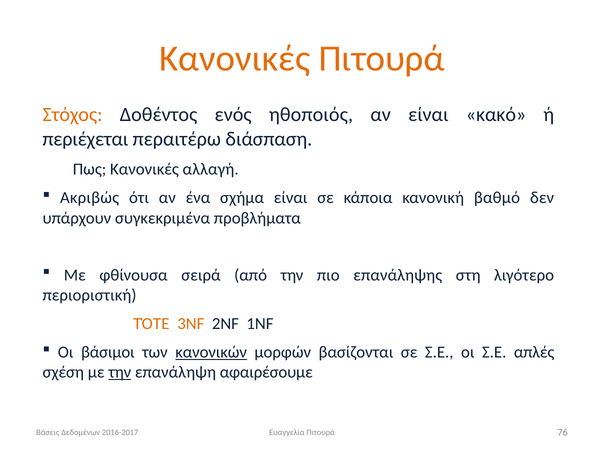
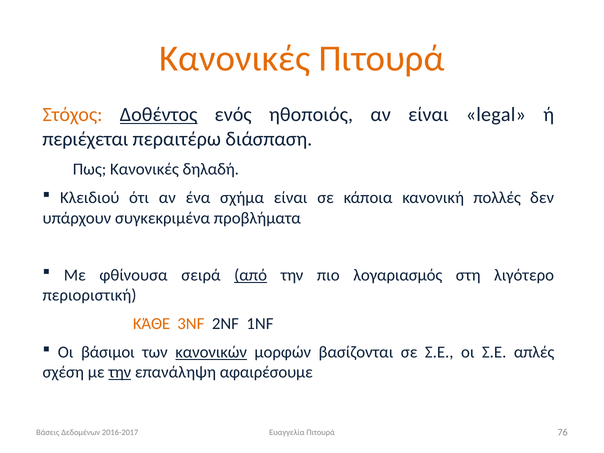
Δοθέντος underline: none -> present
κακό: κακό -> legal
αλλαγή: αλλαγή -> δηλαδή
Ακριβώς: Ακριβώς -> Κλειδιού
βαθμό: βαθμό -> πολλές
από underline: none -> present
επανάληψης: επανάληψης -> λογαριασμός
ΤΌΤΕ: ΤΌΤΕ -> ΚΆΘΕ
